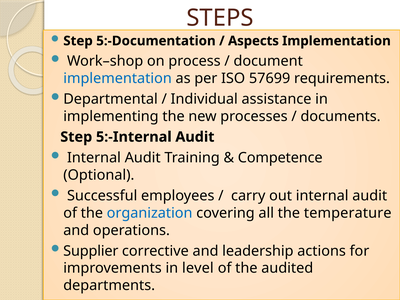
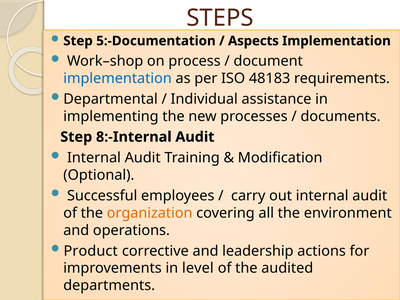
57699: 57699 -> 48183
5:-Internal: 5:-Internal -> 8:-Internal
Competence: Competence -> Modification
organization colour: blue -> orange
temperature: temperature -> environment
Supplier: Supplier -> Product
